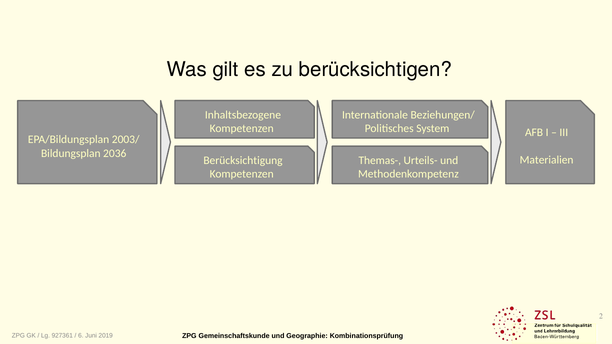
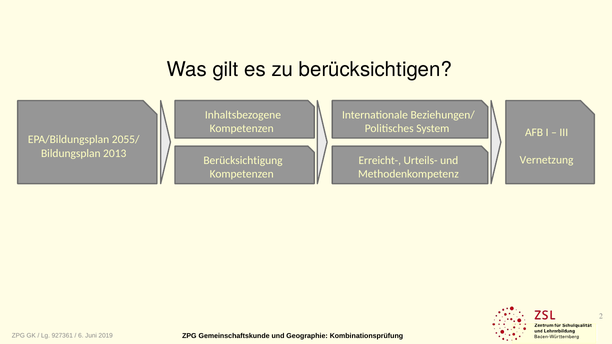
2003/: 2003/ -> 2055/
2036: 2036 -> 2013
Materialien: Materialien -> Vernetzung
Themas-: Themas- -> Erreicht-
